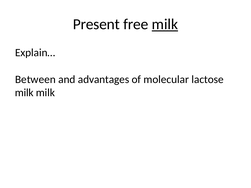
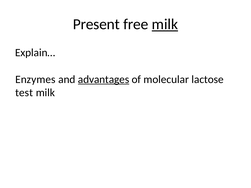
Between: Between -> Enzymes
advantages underline: none -> present
milk at (24, 93): milk -> test
